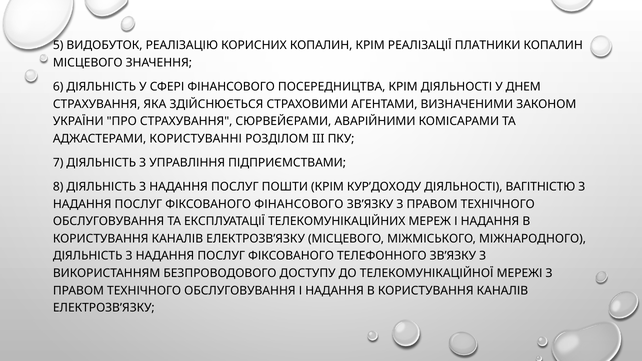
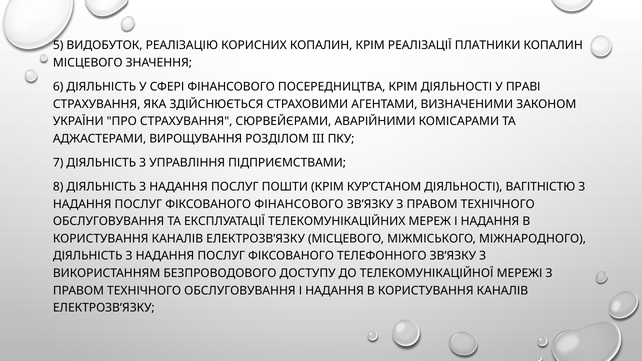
ДНЕМ: ДНЕМ -> ПРАВІ
КОРИСТУВАННІ: КОРИСТУВАННІ -> ВИРОЩУВАННЯ
КУР’ДОХОДУ: КУР’ДОХОДУ -> КУР’СТАНОМ
